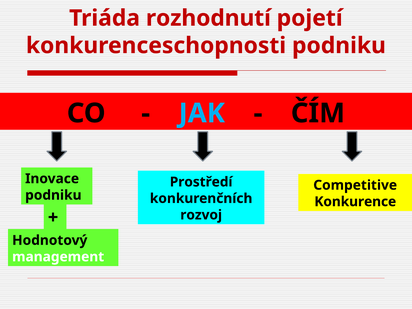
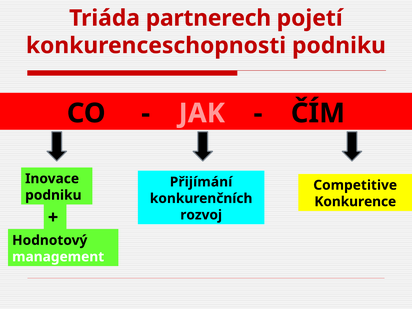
rozhodnutí: rozhodnutí -> partnerech
JAK colour: light blue -> pink
Prostředí: Prostředí -> Přijímání
